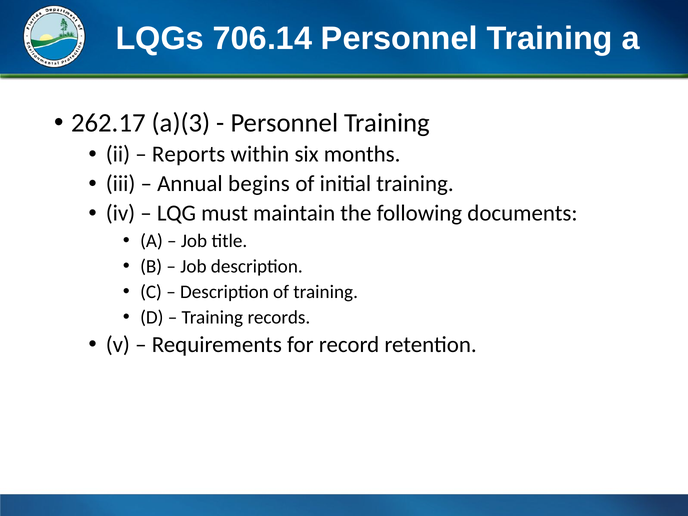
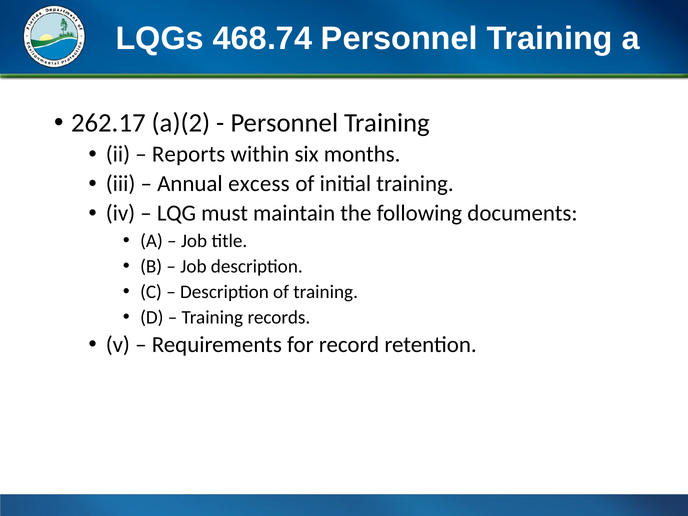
706.14: 706.14 -> 468.74
a)(3: a)(3 -> a)(2
begins: begins -> excess
